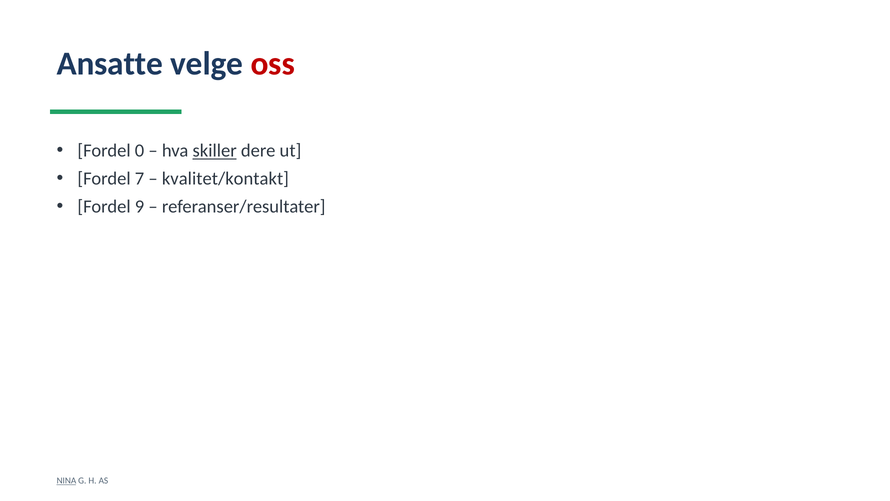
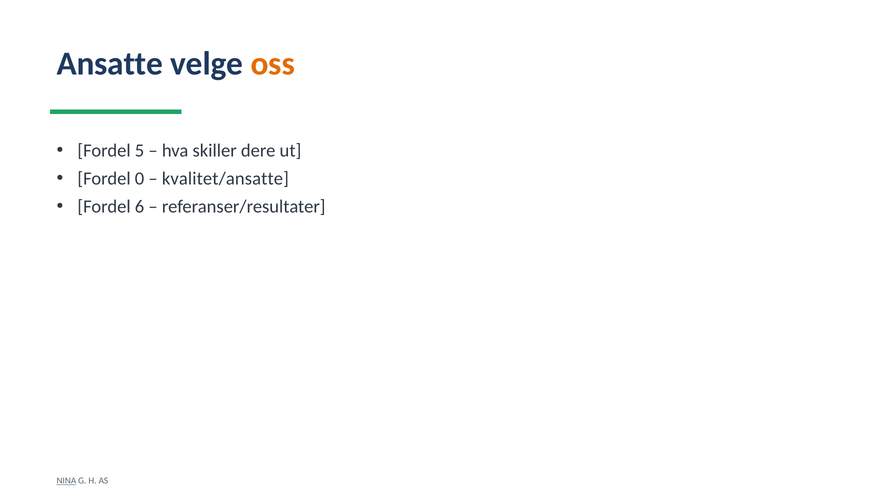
oss colour: red -> orange
0: 0 -> 5
skiller underline: present -> none
7: 7 -> 0
kvalitet/kontakt: kvalitet/kontakt -> kvalitet/ansatte
9: 9 -> 6
